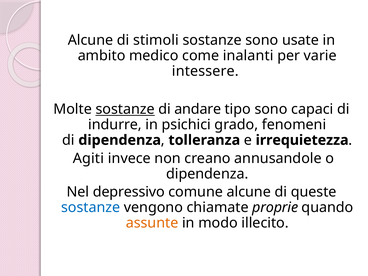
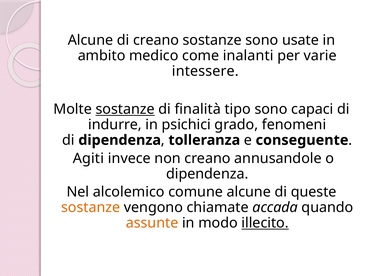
di stimoli: stimoli -> creano
andare: andare -> finalità
irrequietezza: irrequietezza -> conseguente
depressivo: depressivo -> alcolemico
sostanze at (91, 207) colour: blue -> orange
proprie: proprie -> accada
illecito underline: none -> present
